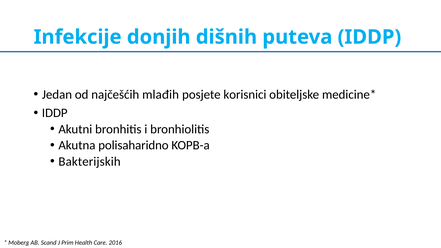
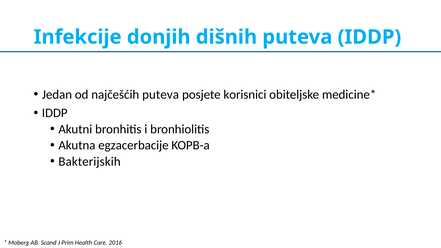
najčešćih mlađih: mlađih -> puteva
polisaharidno: polisaharidno -> egzacerbacije
